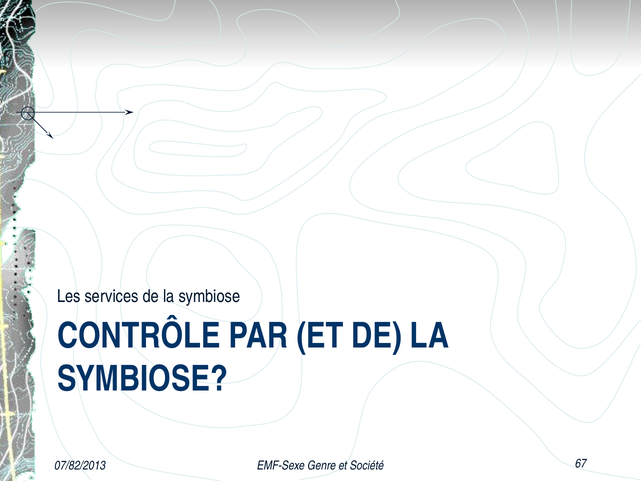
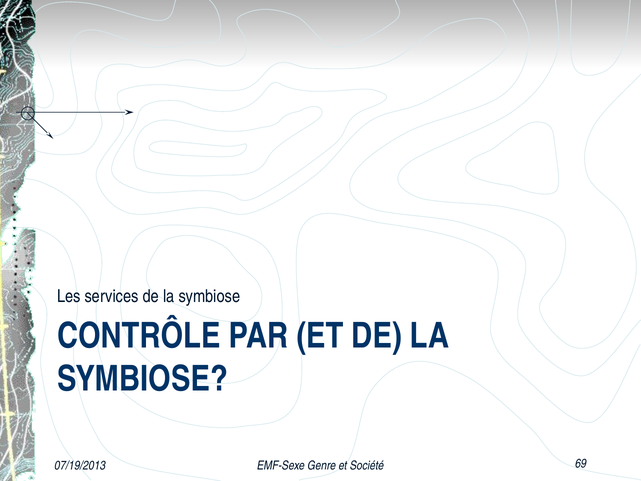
07/82/2013: 07/82/2013 -> 07/19/2013
67: 67 -> 69
